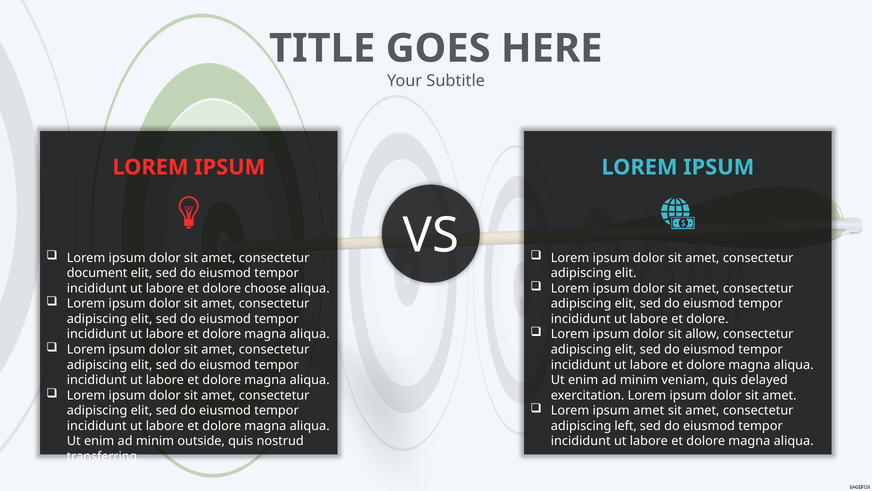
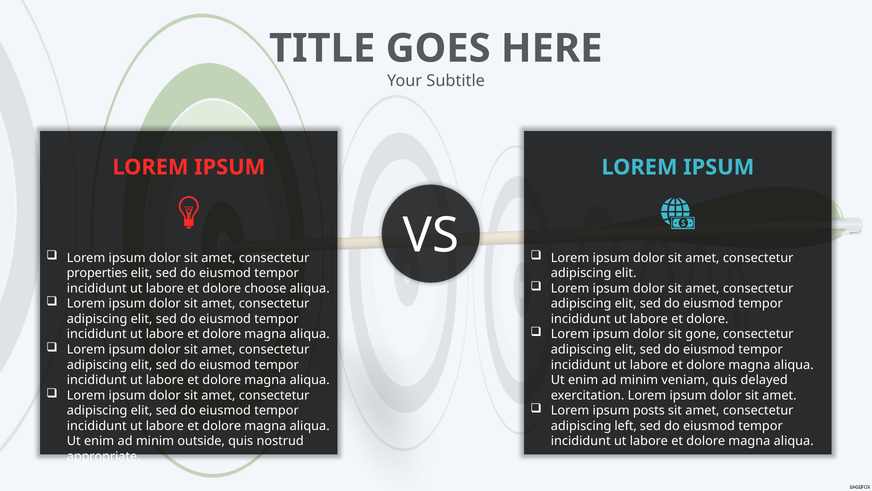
document: document -> properties
allow: allow -> gone
ipsum amet: amet -> posts
transferring: transferring -> appropriate
